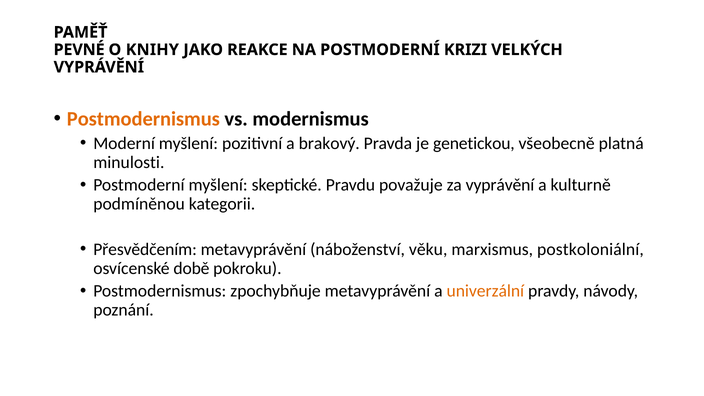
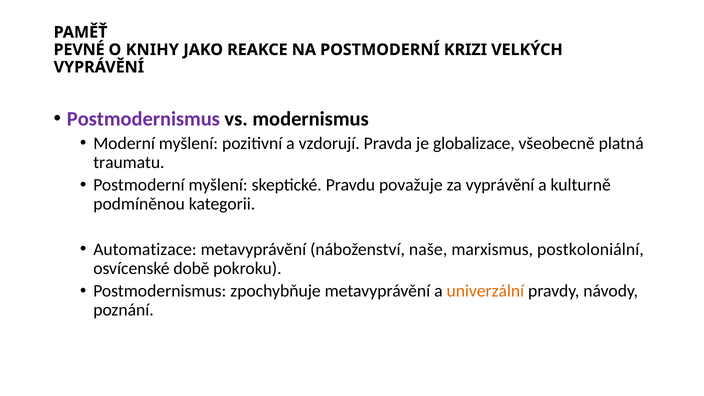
Postmodernismus at (143, 119) colour: orange -> purple
brakový: brakový -> vzdorují
genetickou: genetickou -> globalizace
minulosti: minulosti -> traumatu
Přesvědčením: Přesvědčením -> Automatizace
věku: věku -> naše
